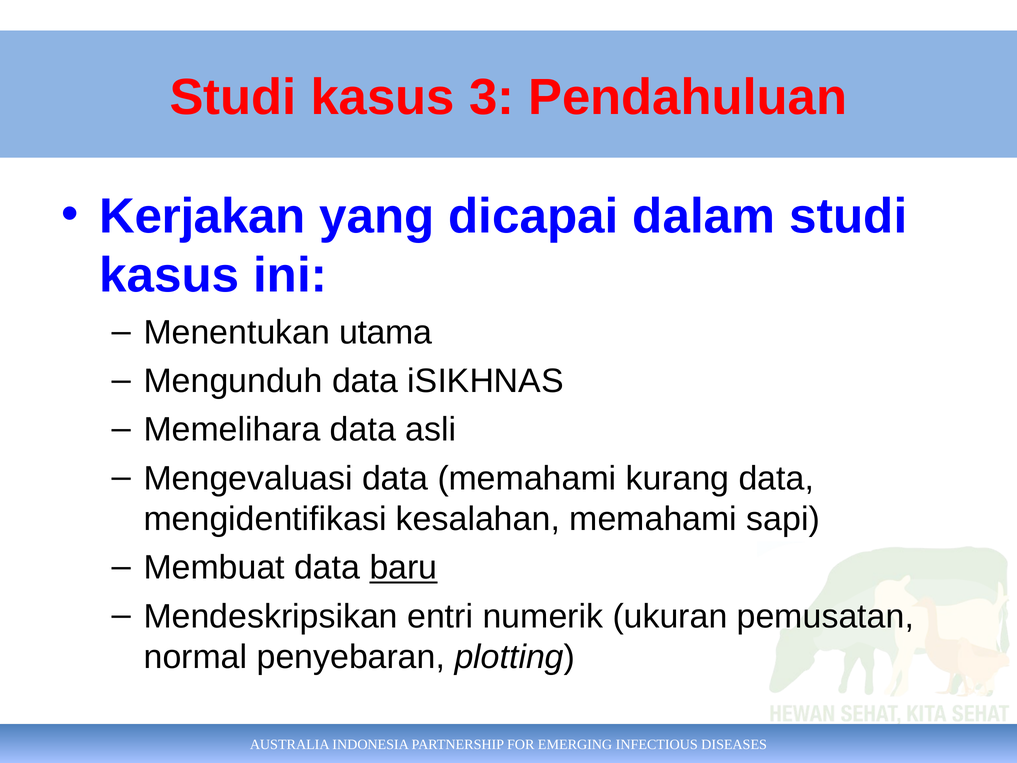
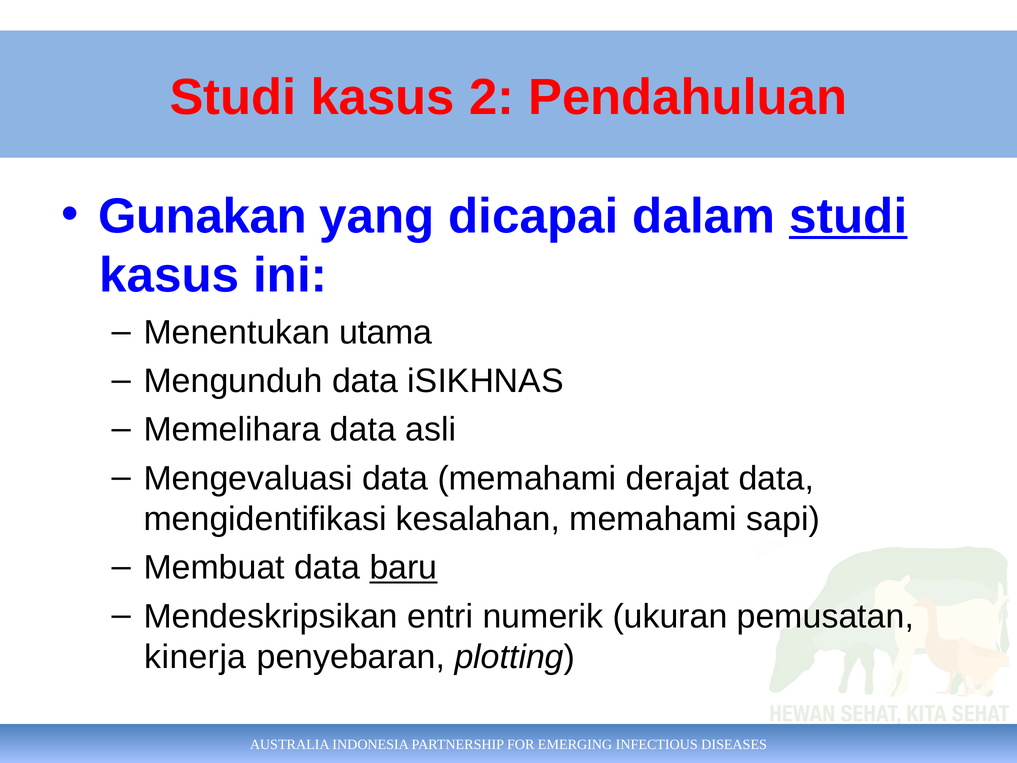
3: 3 -> 2
Kerjakan: Kerjakan -> Gunakan
studi at (848, 216) underline: none -> present
kurang: kurang -> derajat
normal: normal -> kinerja
